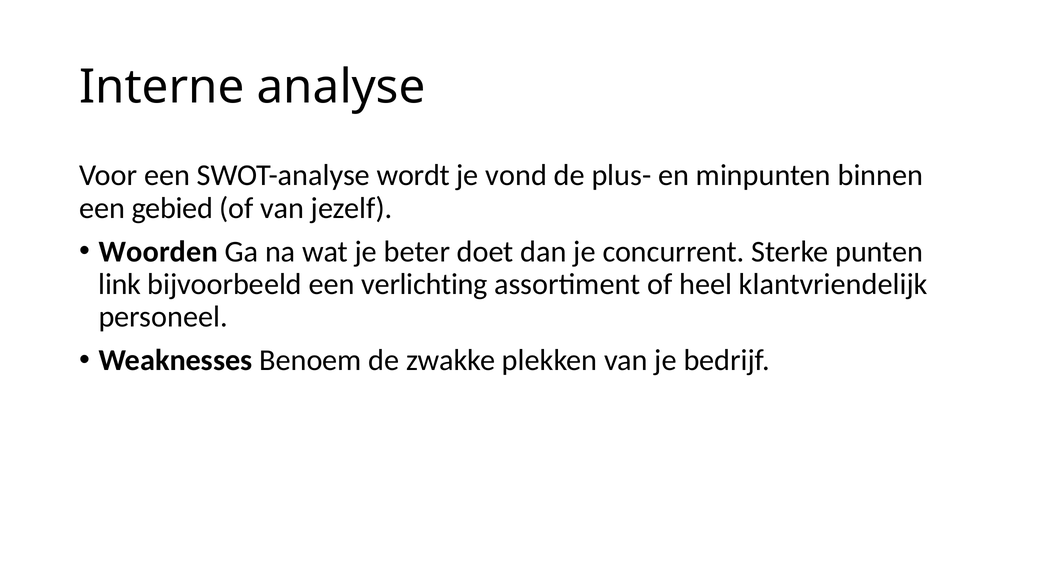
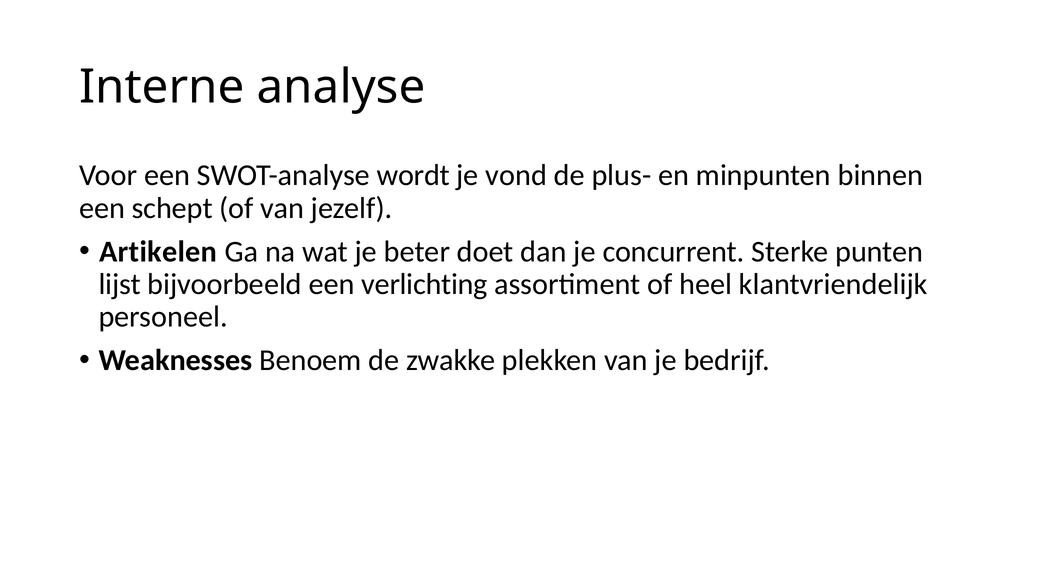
gebied: gebied -> schept
Woorden: Woorden -> Artikelen
link: link -> lijst
